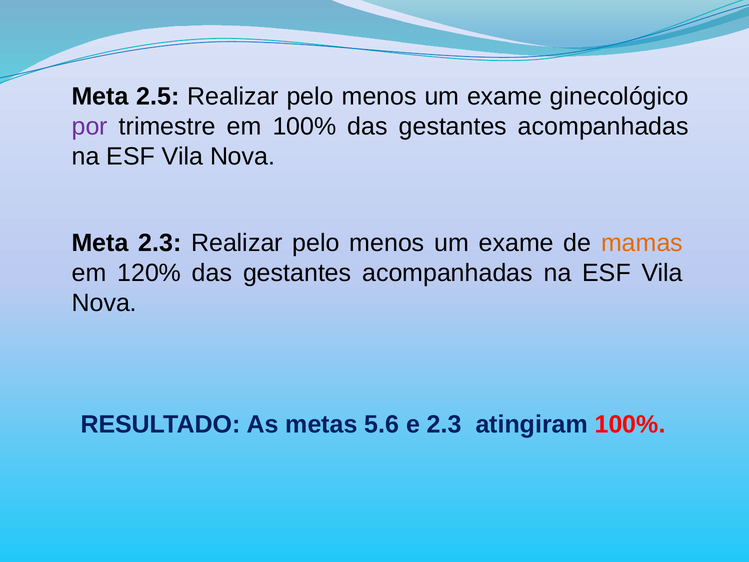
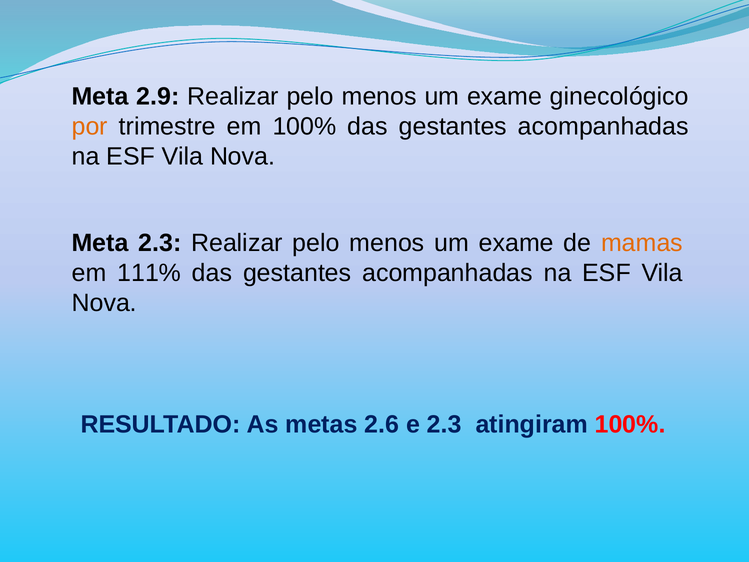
2.5: 2.5 -> 2.9
por colour: purple -> orange
120%: 120% -> 111%
5.6: 5.6 -> 2.6
